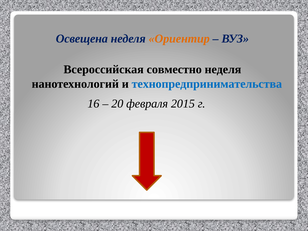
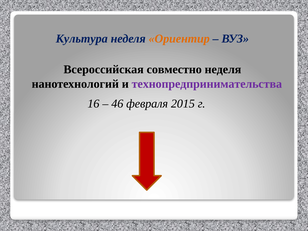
Освещена: Освещена -> Культура
технопредпринимательства colour: blue -> purple
20: 20 -> 46
